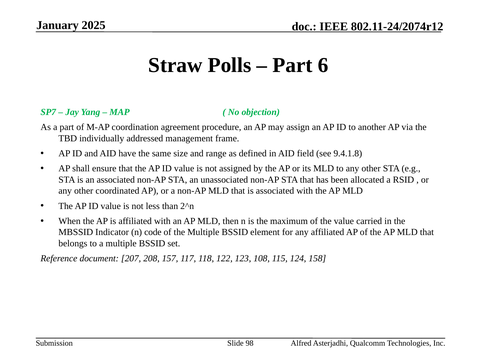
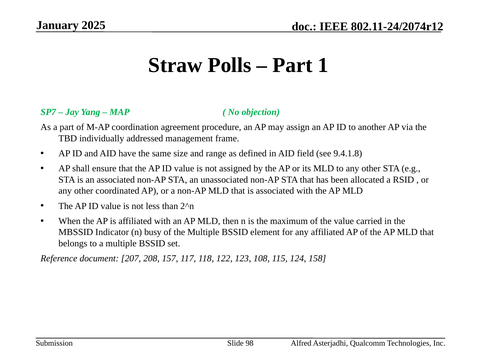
6: 6 -> 1
code: code -> busy
